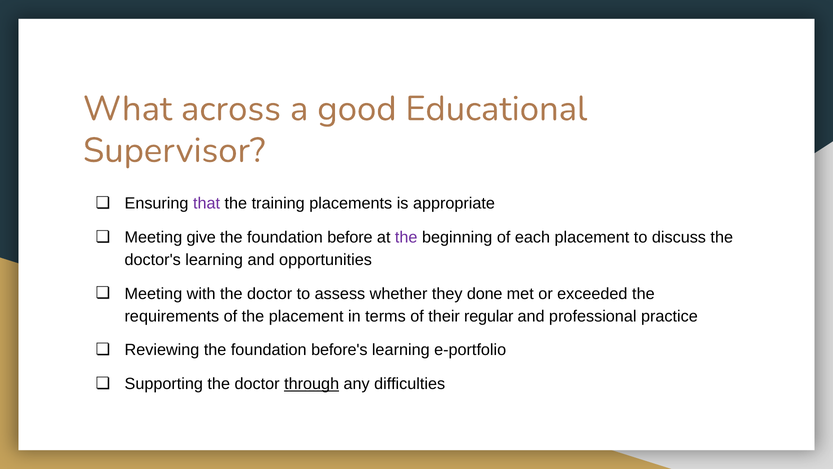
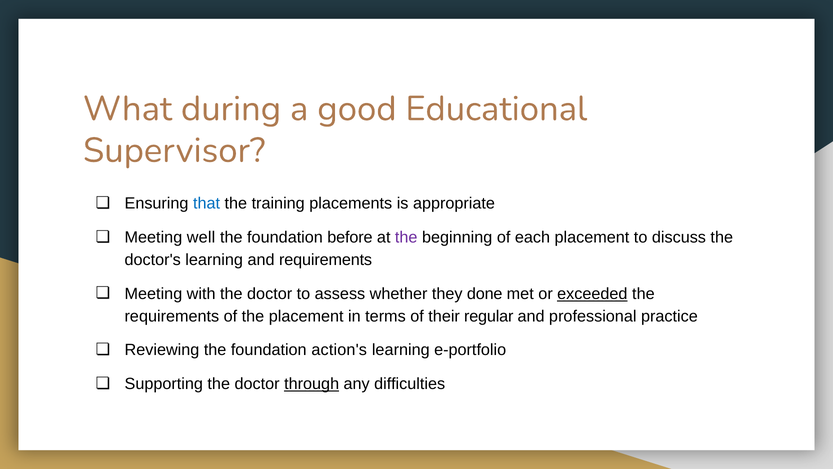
across: across -> during
that colour: purple -> blue
give: give -> well
and opportunities: opportunities -> requirements
exceeded underline: none -> present
before's: before's -> action's
